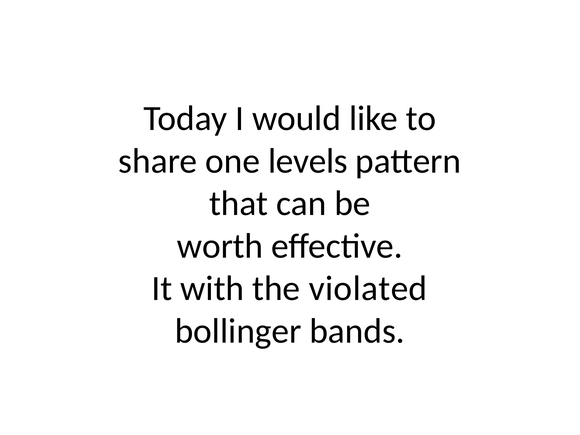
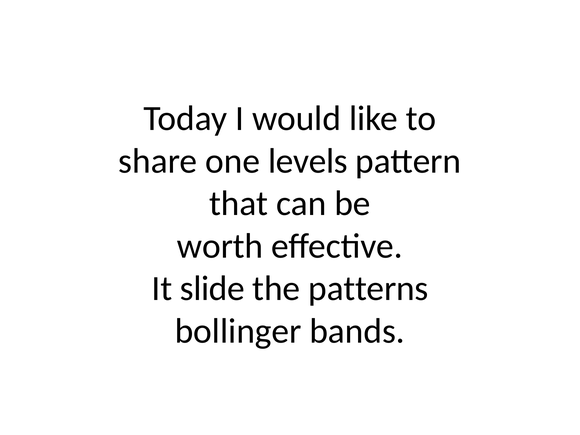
with: with -> slide
violated: violated -> patterns
